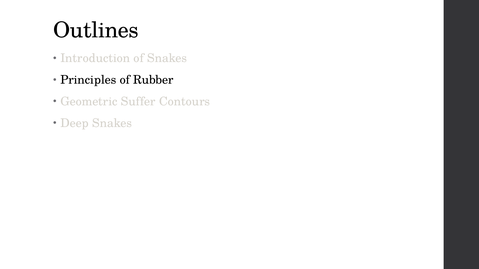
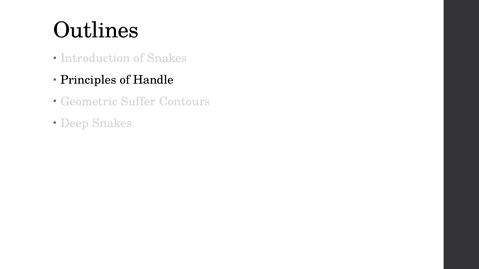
Rubber: Rubber -> Handle
